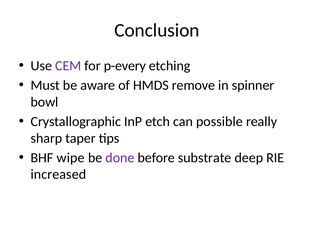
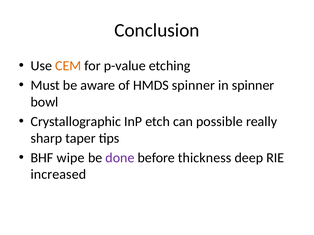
CEM colour: purple -> orange
p-every: p-every -> p-value
HMDS remove: remove -> spinner
substrate: substrate -> thickness
